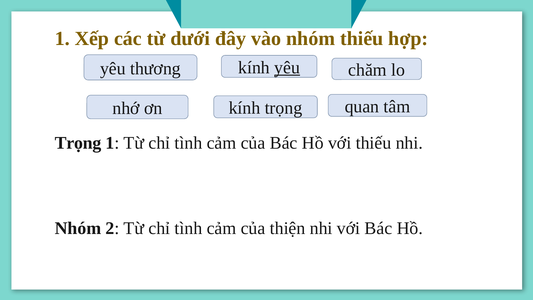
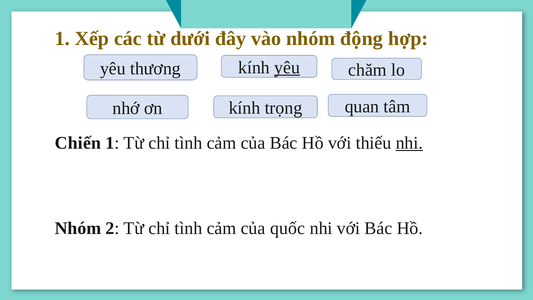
nhóm thiếu: thiếu -> động
Trọng at (78, 143): Trọng -> Chiến
nhi at (409, 143) underline: none -> present
thiện: thiện -> quốc
